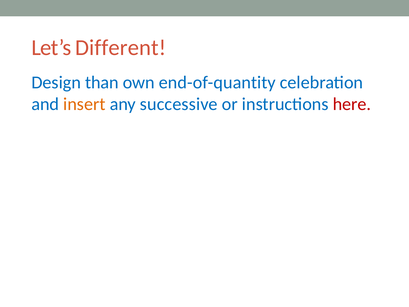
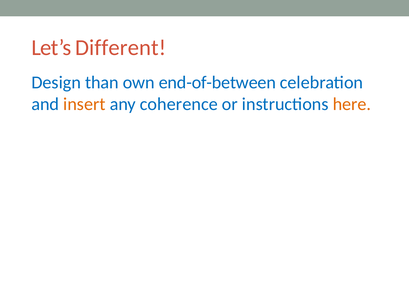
end-of-quantity: end-of-quantity -> end-of-between
successive: successive -> coherence
here colour: red -> orange
